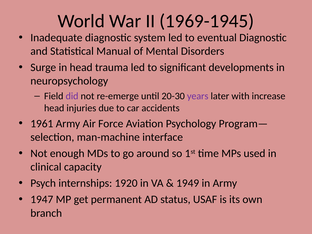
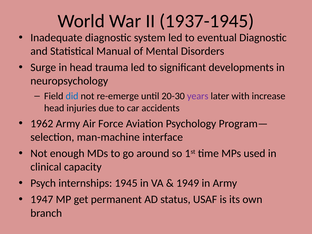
1969-1945: 1969-1945 -> 1937-1945
did colour: purple -> blue
1961: 1961 -> 1962
1920: 1920 -> 1945
